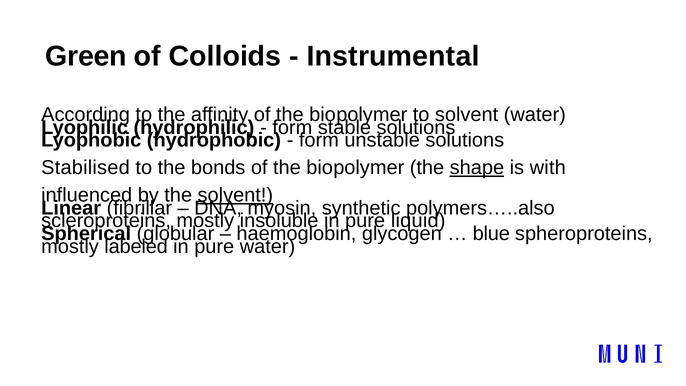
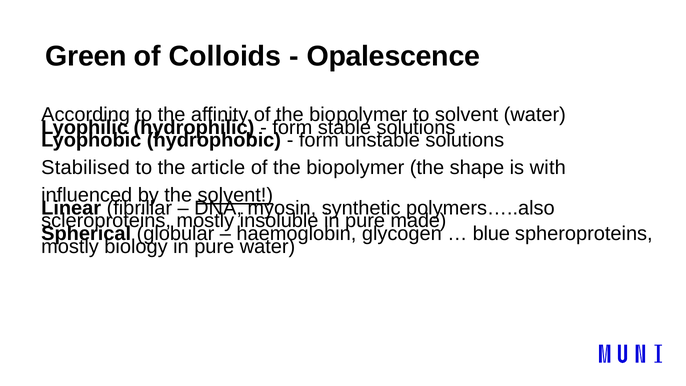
Instrumental: Instrumental -> Opalescence
bonds: bonds -> article
shape underline: present -> none
liquid: liquid -> made
labeled: labeled -> biology
